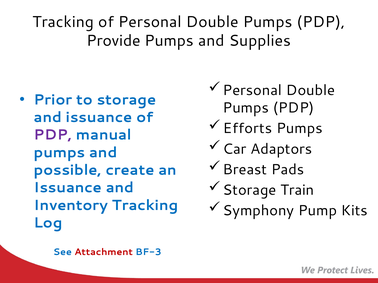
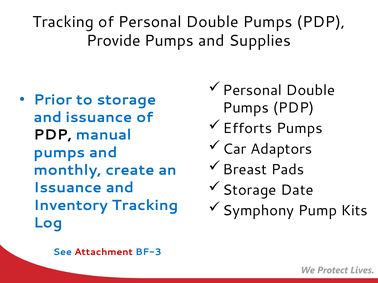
PDP at (53, 135) colour: purple -> black
possible: possible -> monthly
Train: Train -> Date
